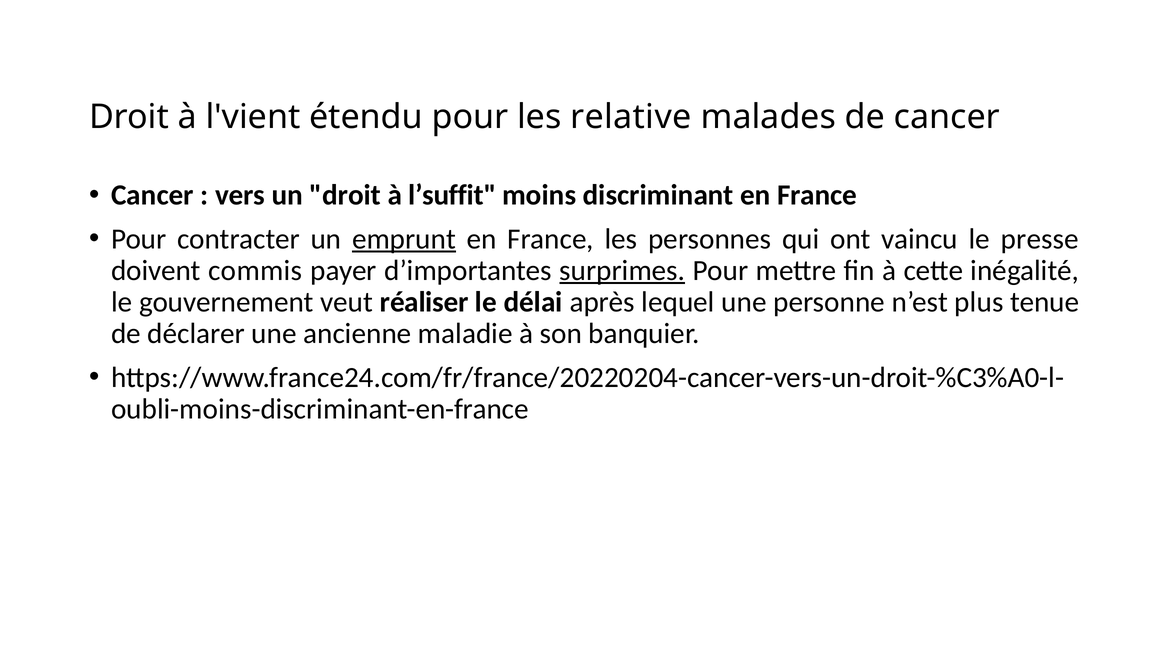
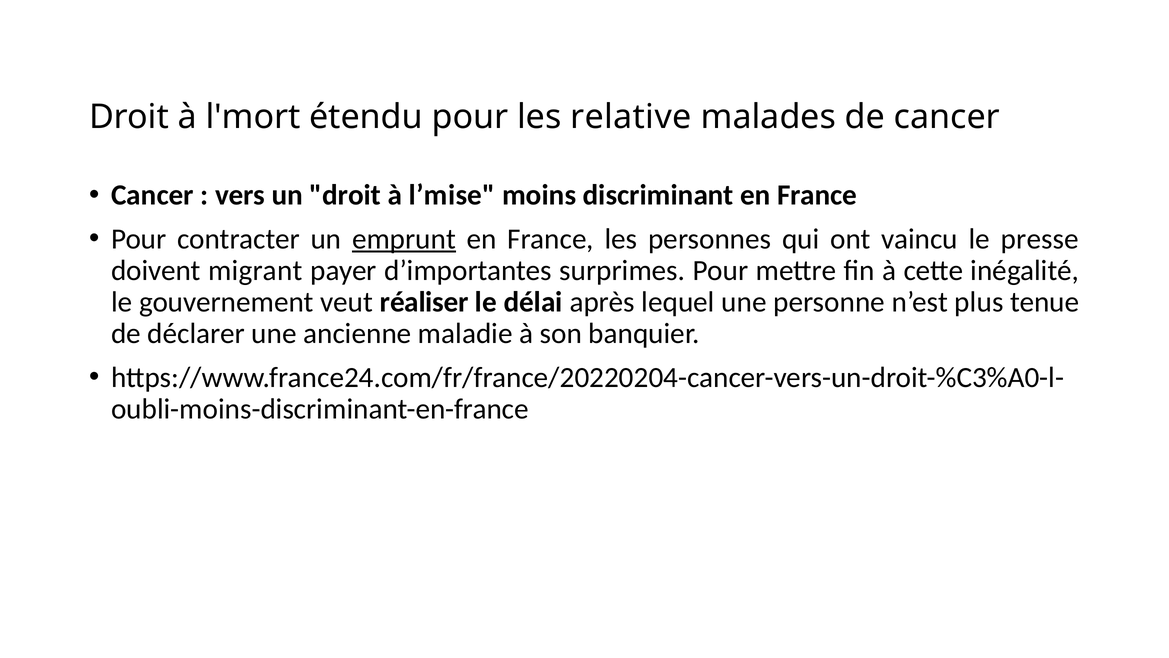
l'vient: l'vient -> l'mort
l’suffit: l’suffit -> l’mise
commis: commis -> migrant
surprimes underline: present -> none
